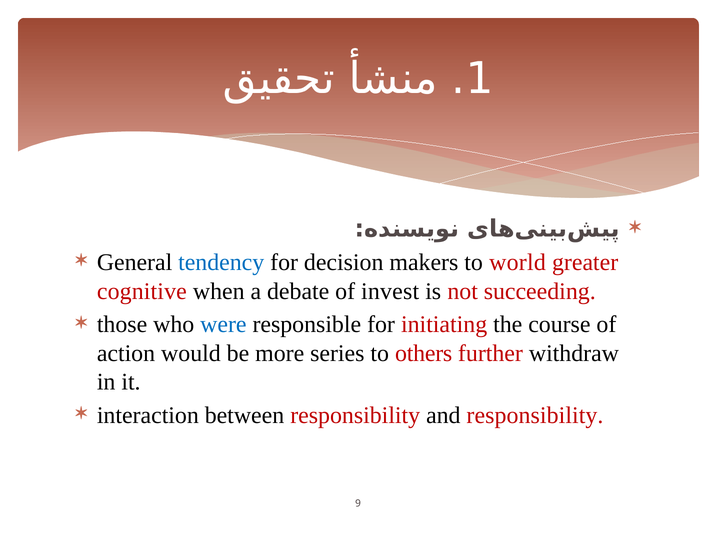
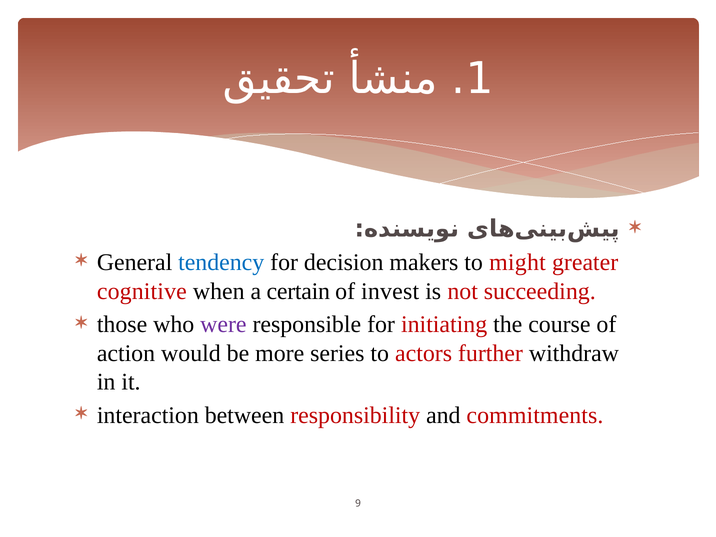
world: world -> might
debate: debate -> certain
were colour: blue -> purple
others: others -> actors
and responsibility: responsibility -> commitments
